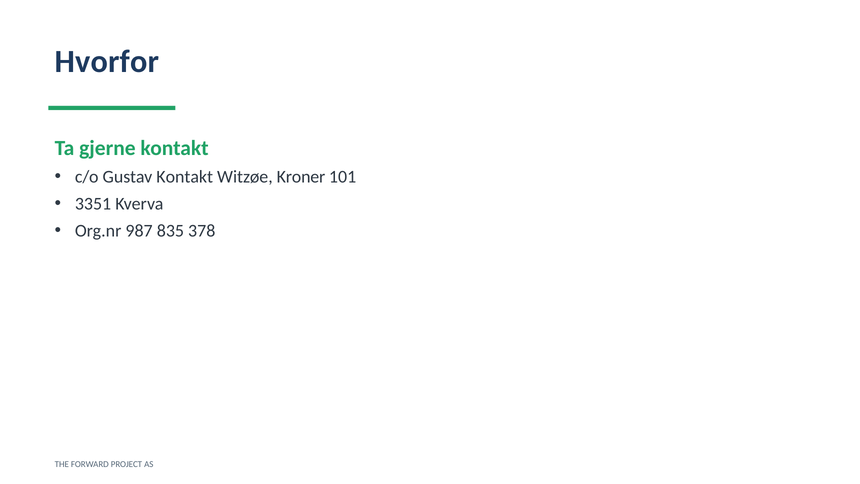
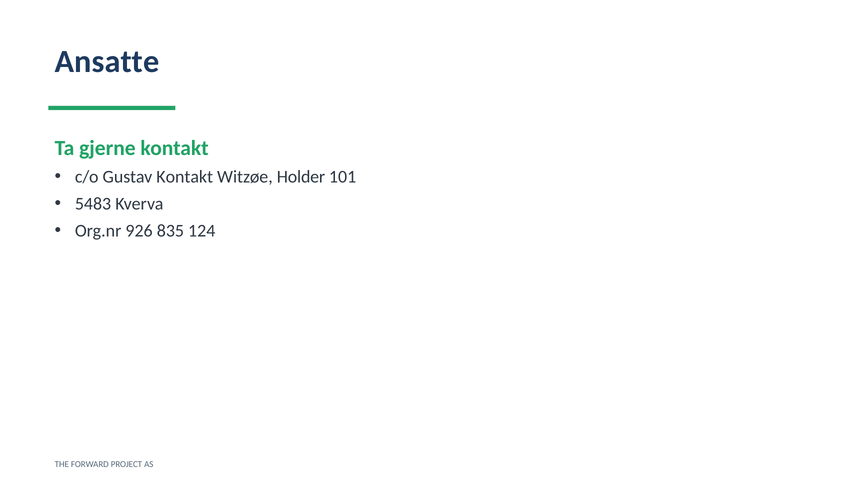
Hvorfor: Hvorfor -> Ansatte
Kroner: Kroner -> Holder
3351: 3351 -> 5483
987: 987 -> 926
378: 378 -> 124
